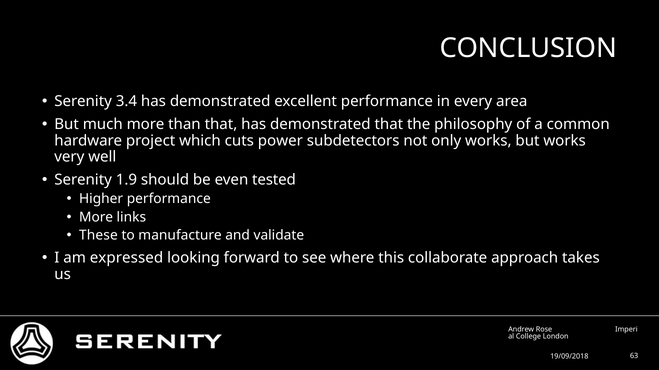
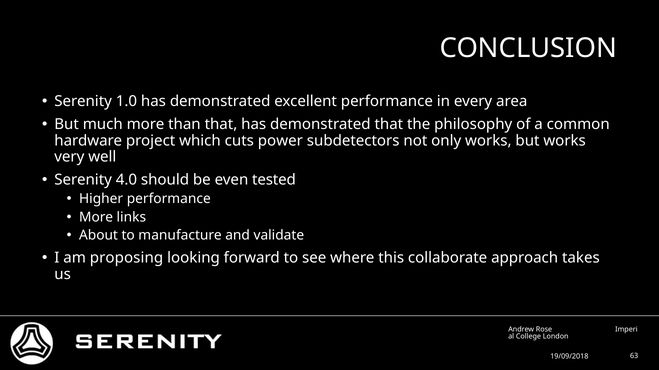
3.4: 3.4 -> 1.0
1.9: 1.9 -> 4.0
These: These -> About
expressed: expressed -> proposing
